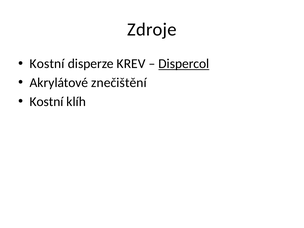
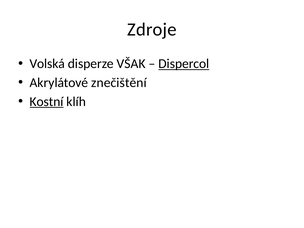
Kostní at (47, 64): Kostní -> Volská
KREV: KREV -> VŠAK
Kostní at (47, 102) underline: none -> present
